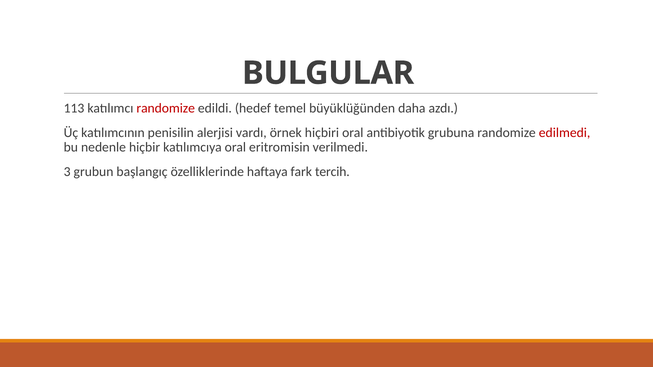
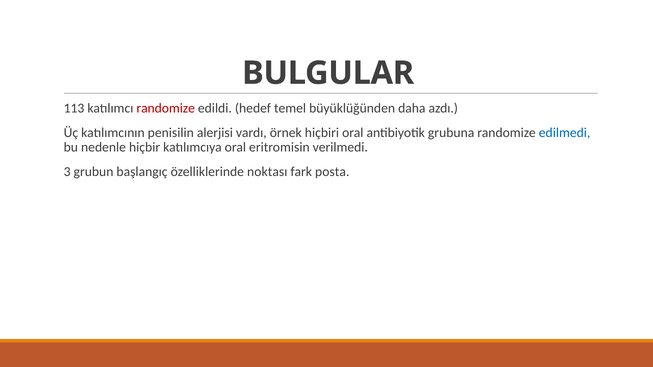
edilmedi colour: red -> blue
haftaya: haftaya -> noktası
tercih: tercih -> posta
